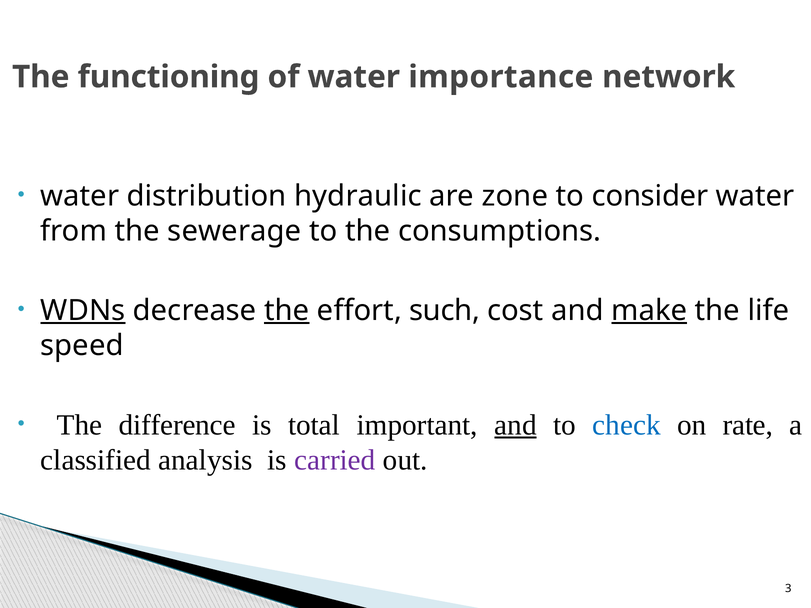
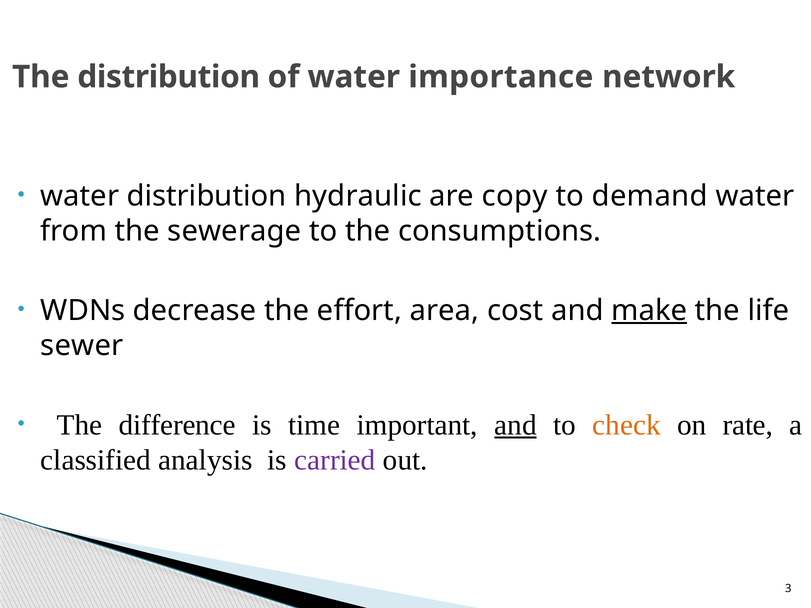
The functioning: functioning -> distribution
zone: zone -> copy
consider: consider -> demand
WDNs underline: present -> none
the at (287, 311) underline: present -> none
such: such -> area
speed: speed -> sewer
total: total -> time
check colour: blue -> orange
